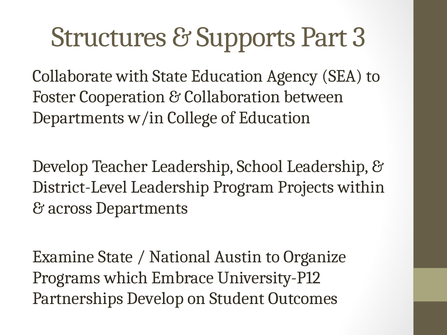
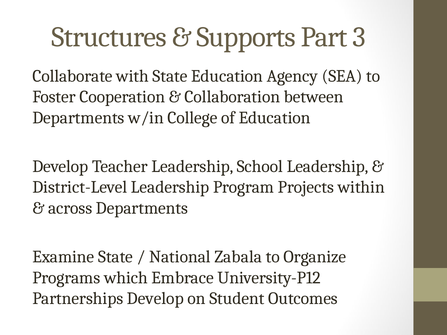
Austin: Austin -> Zabala
